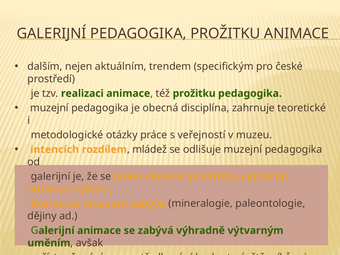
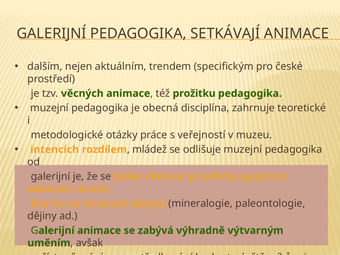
PEDAGOGIKA PROŽITKU: PROŽITKU -> SETKÁVAJÍ
realizaci: realizaci -> věcných
vytvářejí: vytvářejí -> spojitosti
výběru: výběru -> termín
